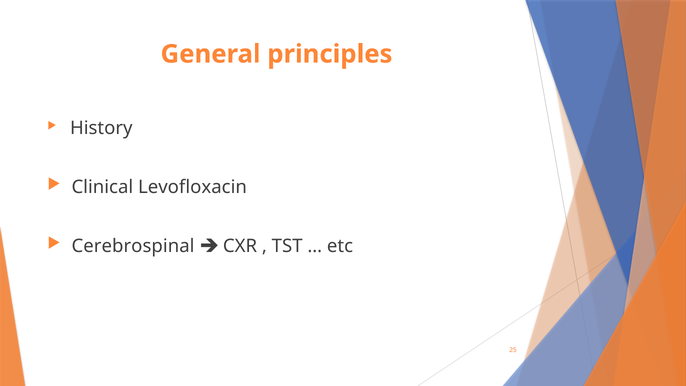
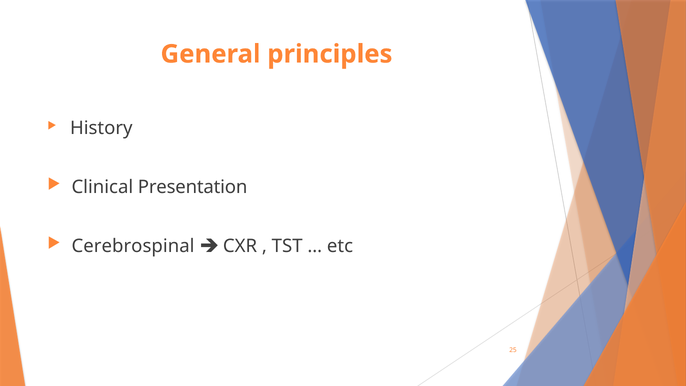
Levofloxacin: Levofloxacin -> Presentation
